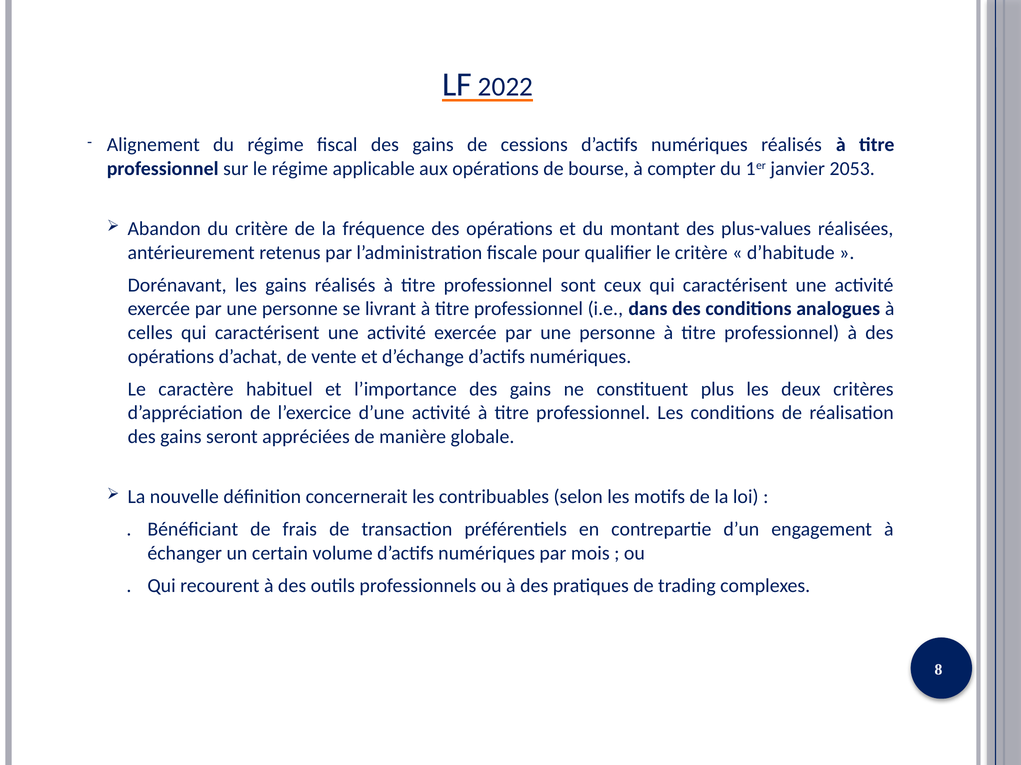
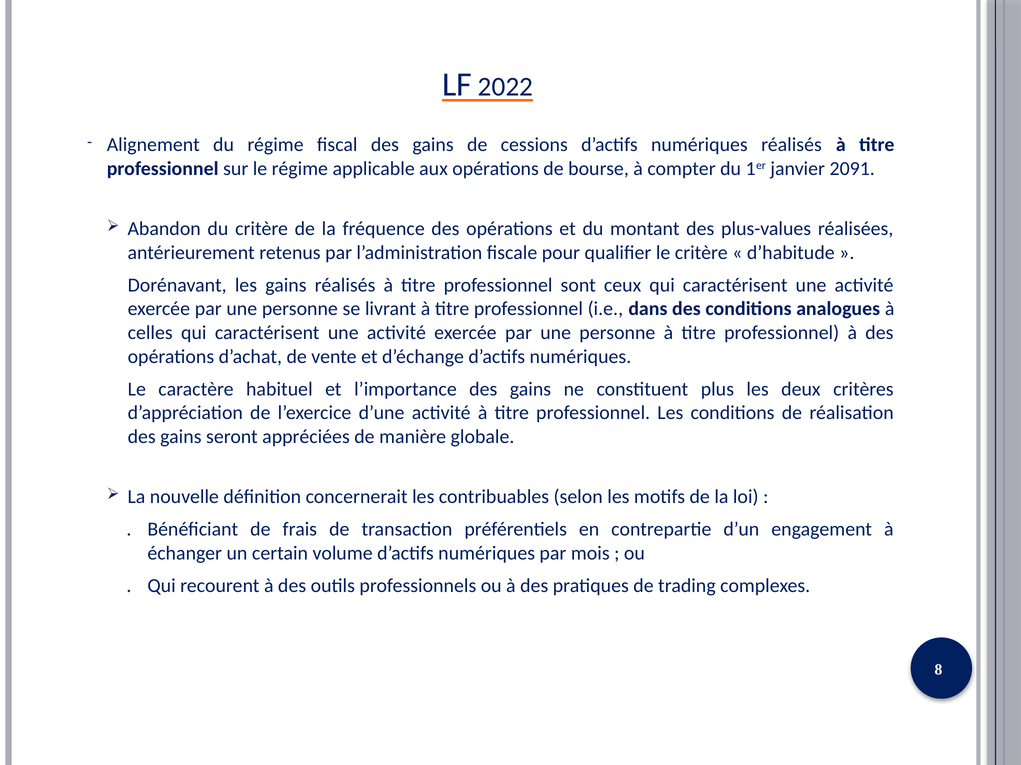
2053: 2053 -> 2091
